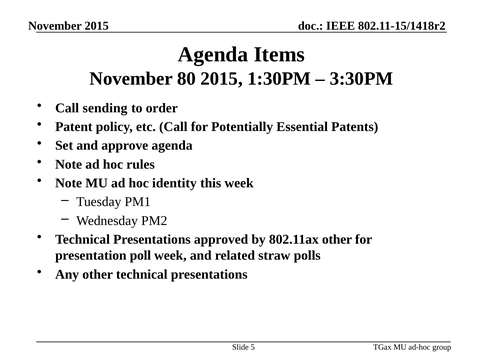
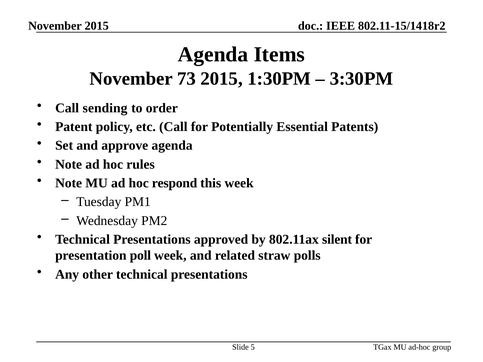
80: 80 -> 73
identity: identity -> respond
802.11ax other: other -> silent
